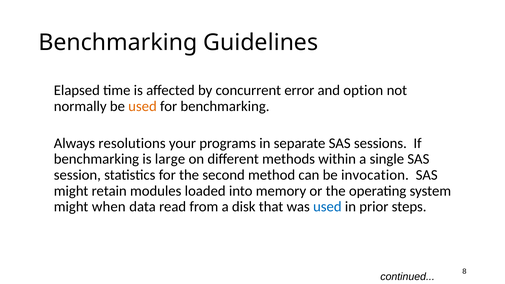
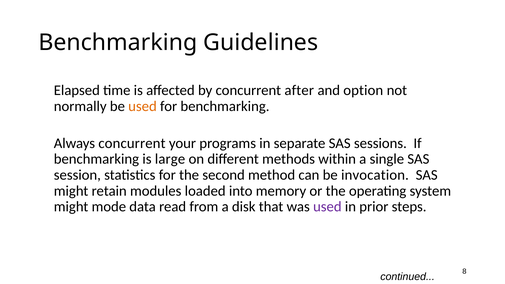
error: error -> after
Always resolutions: resolutions -> concurrent
when: when -> mode
used at (327, 207) colour: blue -> purple
